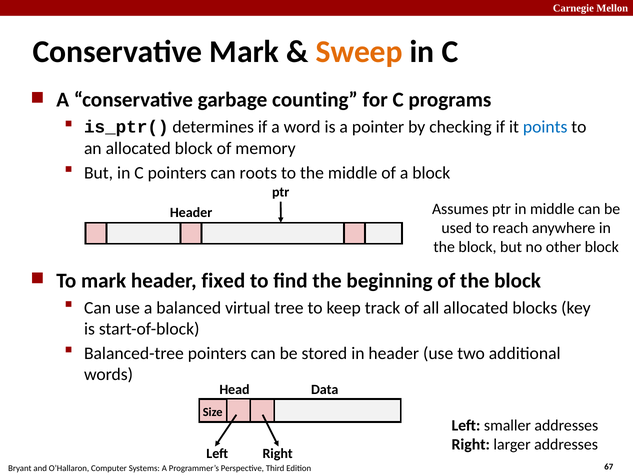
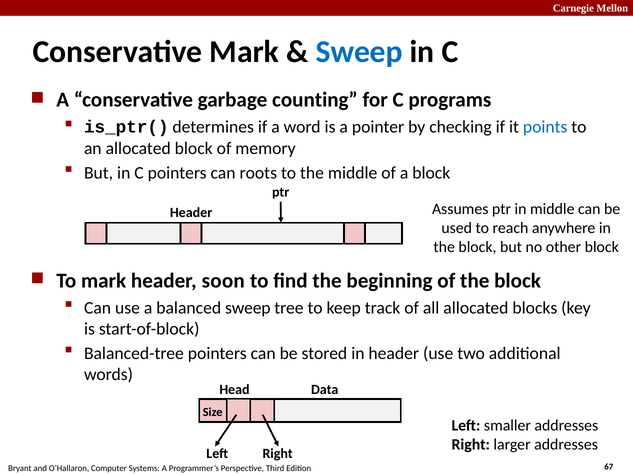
Sweep at (359, 52) colour: orange -> blue
fixed: fixed -> soon
balanced virtual: virtual -> sweep
